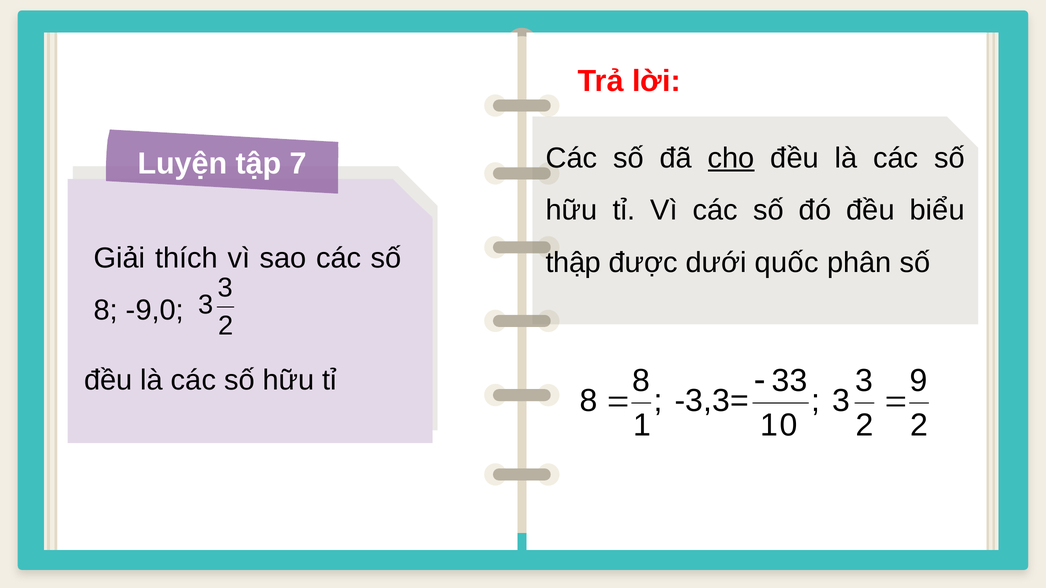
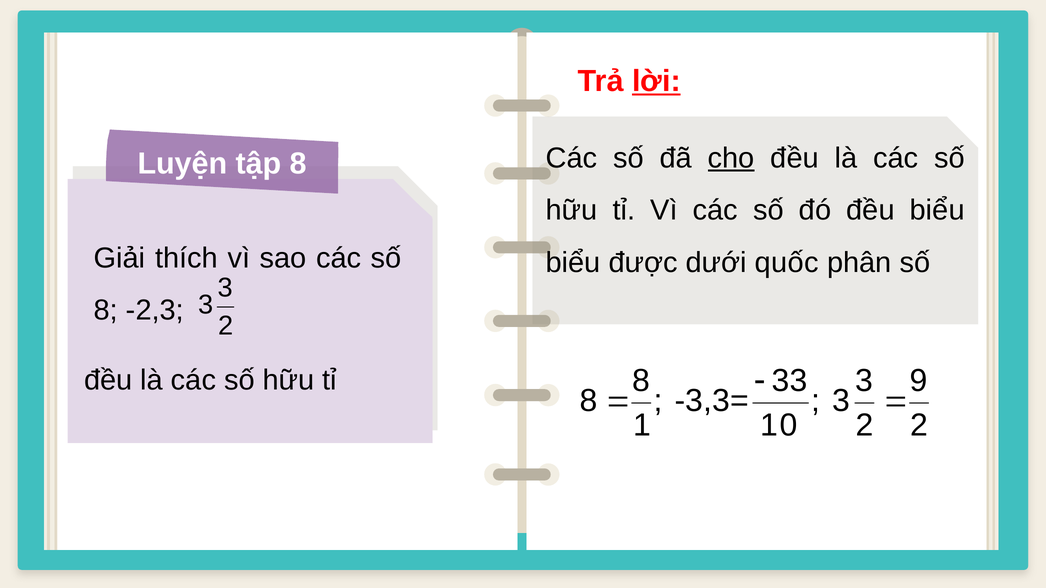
lời underline: none -> present
tập 7: 7 -> 8
thập at (573, 263): thập -> biểu
-9,0: -9,0 -> -2,3
